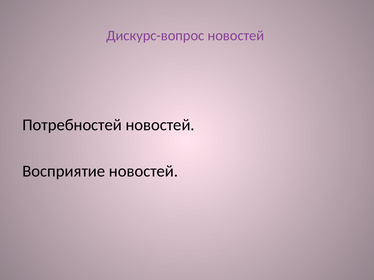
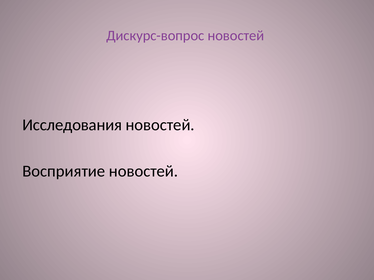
Потребностей: Потребностей -> Исследования
